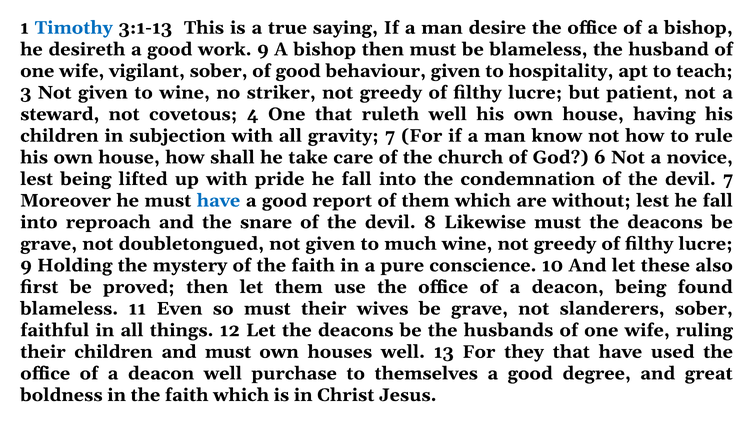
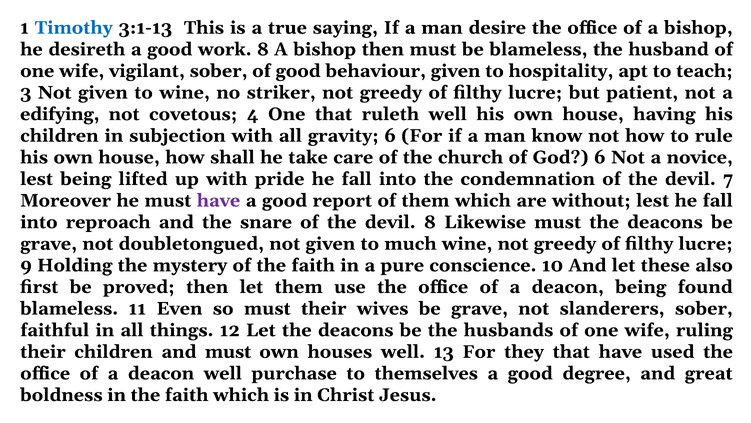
work 9: 9 -> 8
steward: steward -> edifying
gravity 7: 7 -> 6
have at (218, 200) colour: blue -> purple
